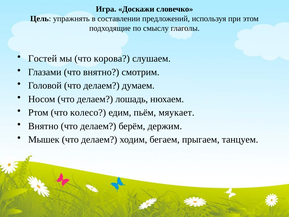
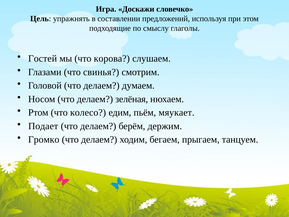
что внятно: внятно -> свинья
лошадь: лошадь -> зелёная
Внятно at (43, 126): Внятно -> Подает
Мышек: Мышек -> Громко
